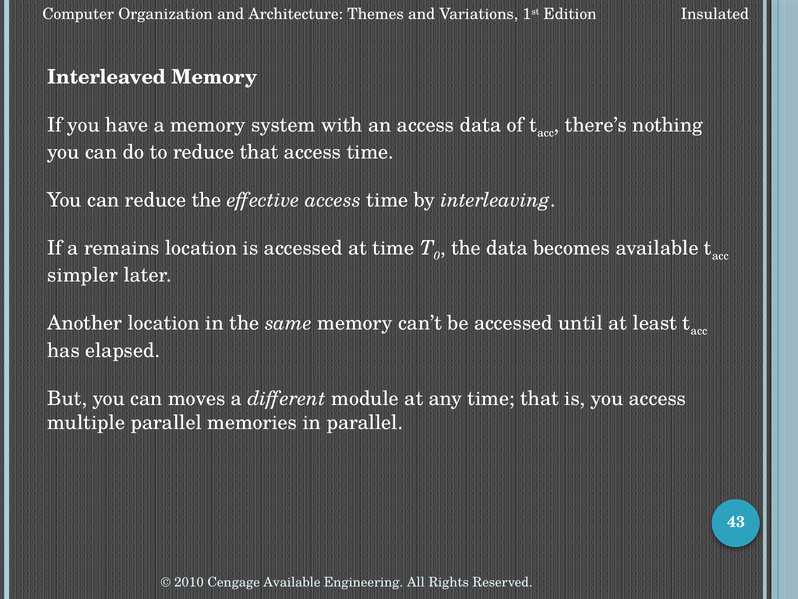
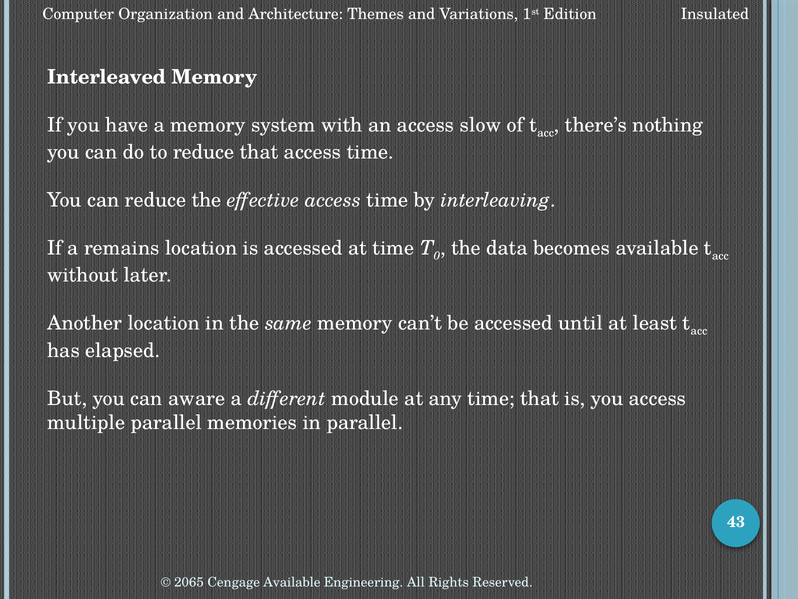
access data: data -> slow
simpler: simpler -> without
moves: moves -> aware
2010: 2010 -> 2065
